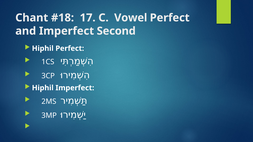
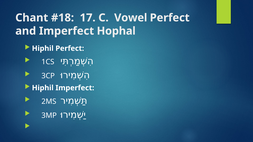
Second: Second -> Hophal
